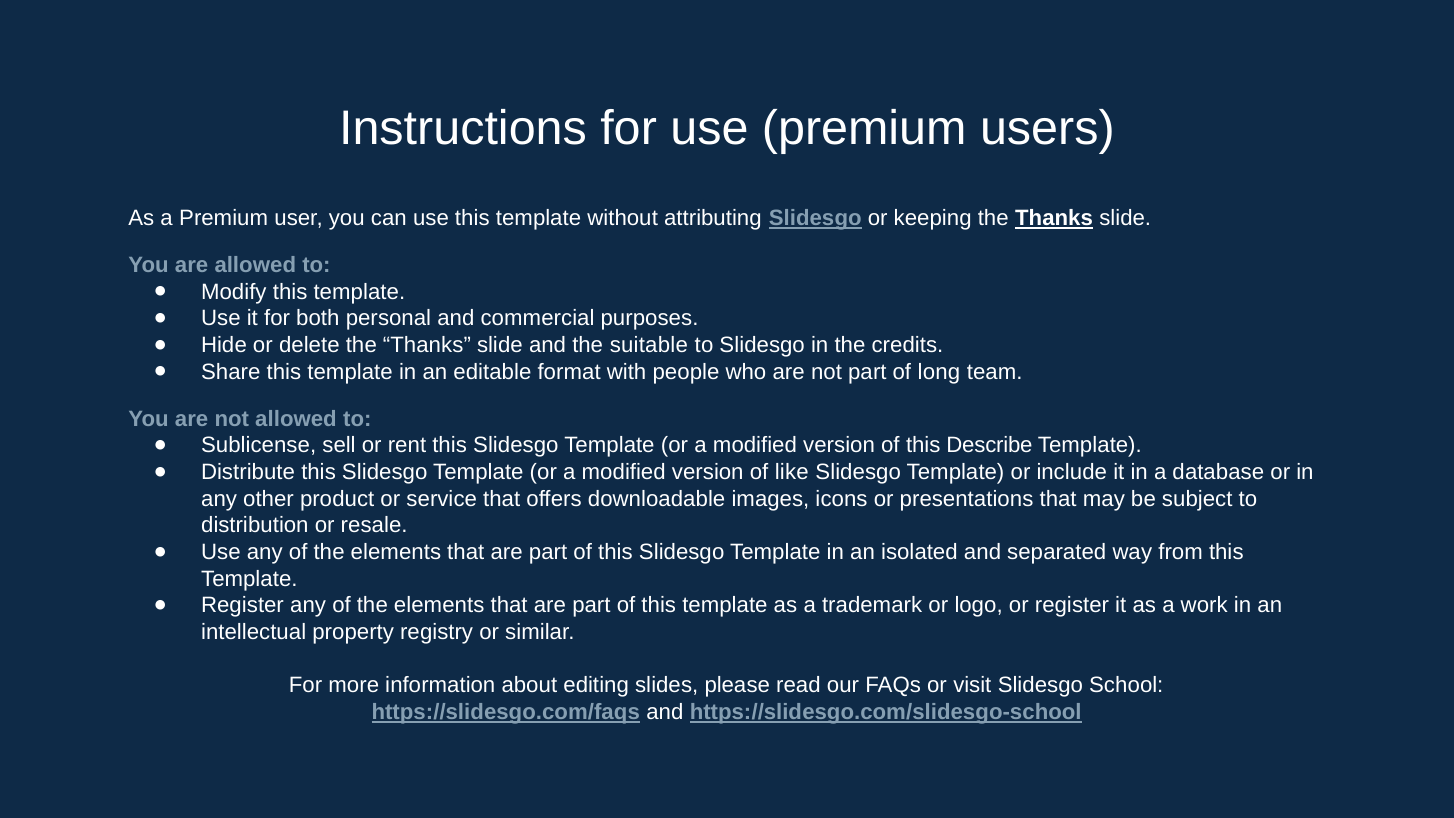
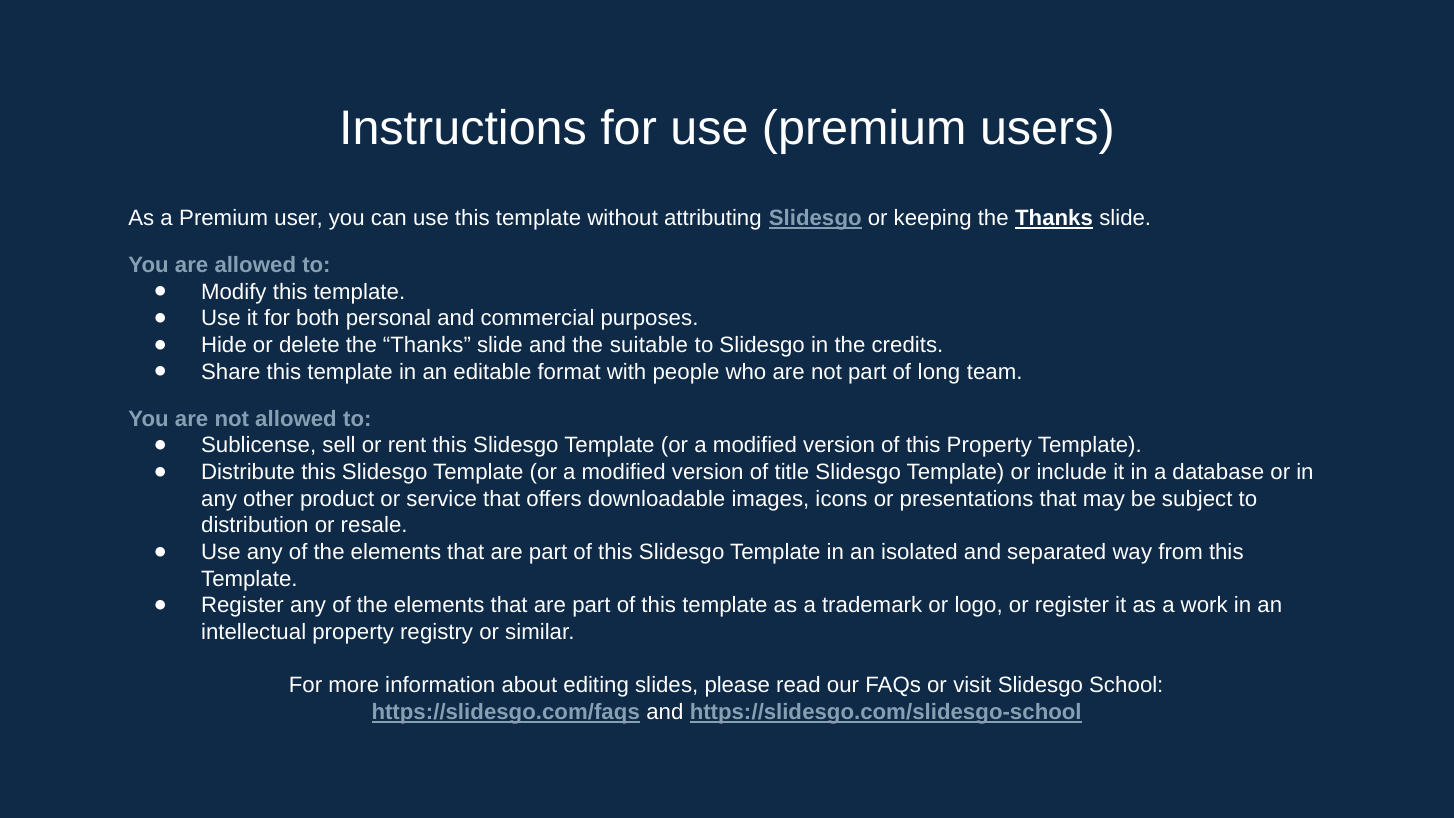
this Describe: Describe -> Property
like: like -> title
